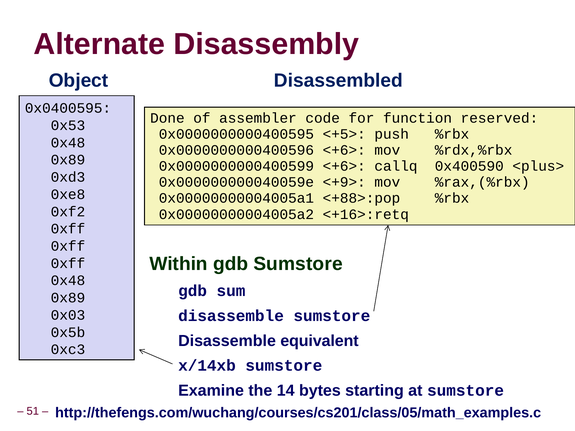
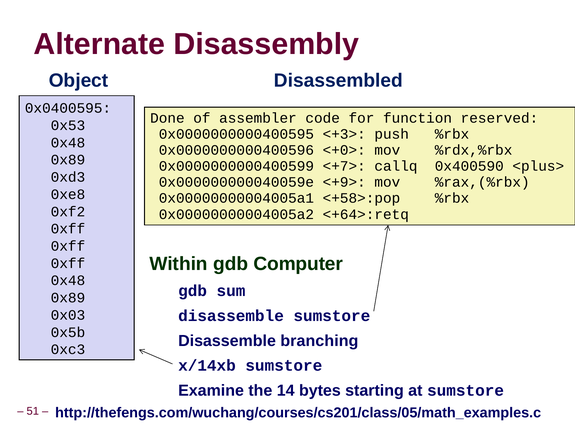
<+5>: <+5> -> <+3>
0x0000000000400596 <+6>: <+6> -> <+0>
0x0000000000400599 <+6>: <+6> -> <+7>
<+88>:pop: <+88>:pop -> <+58>:pop
<+16>:retq: <+16>:retq -> <+64>:retq
gdb Sumstore: Sumstore -> Computer
equivalent: equivalent -> branching
